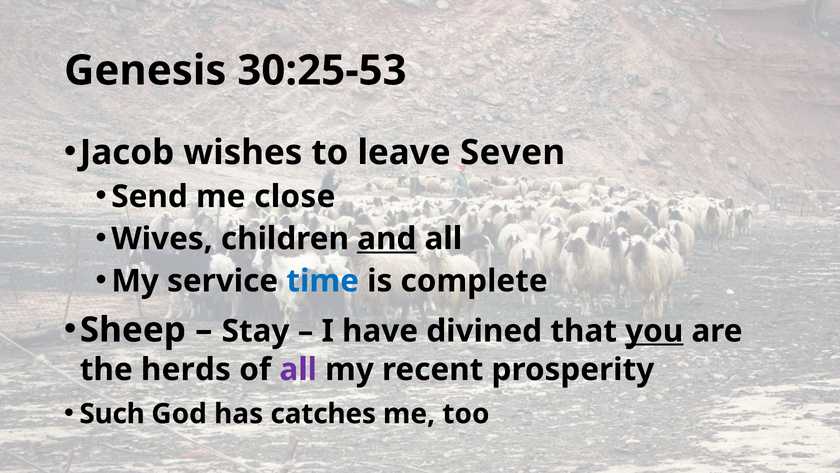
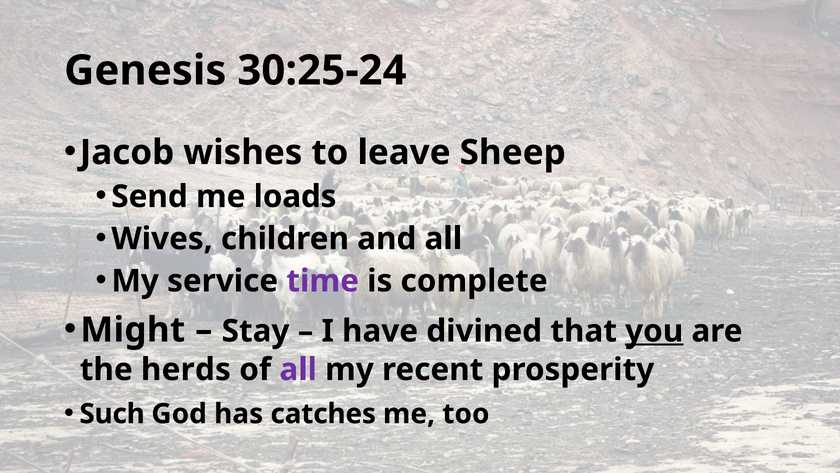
30:25-53: 30:25-53 -> 30:25-24
Seven: Seven -> Sheep
close: close -> loads
and underline: present -> none
time colour: blue -> purple
Sheep: Sheep -> Might
